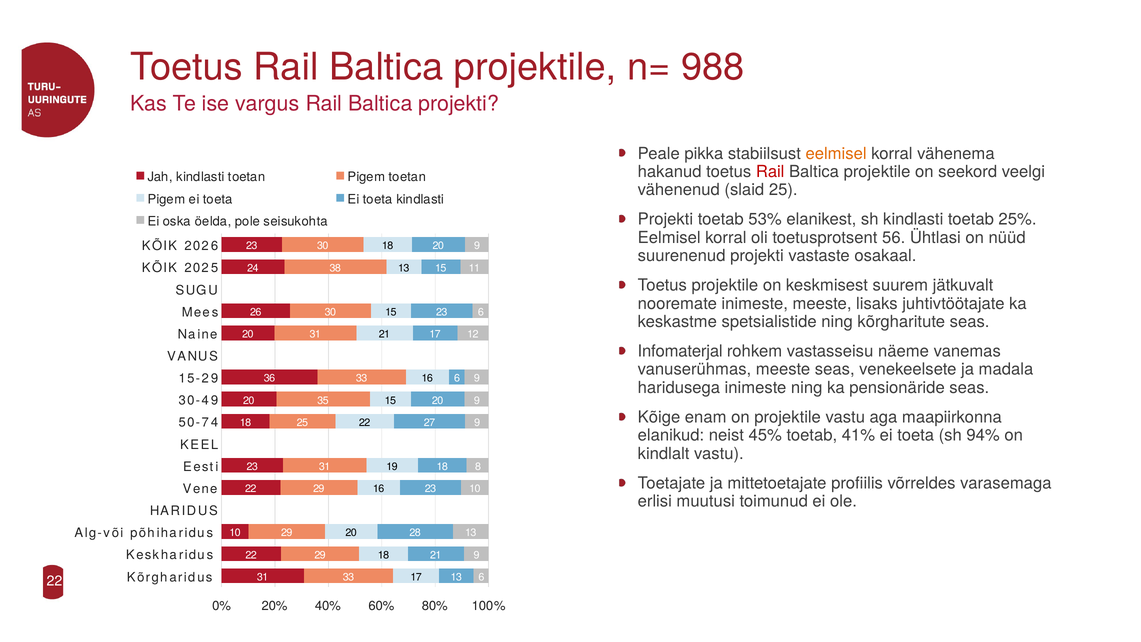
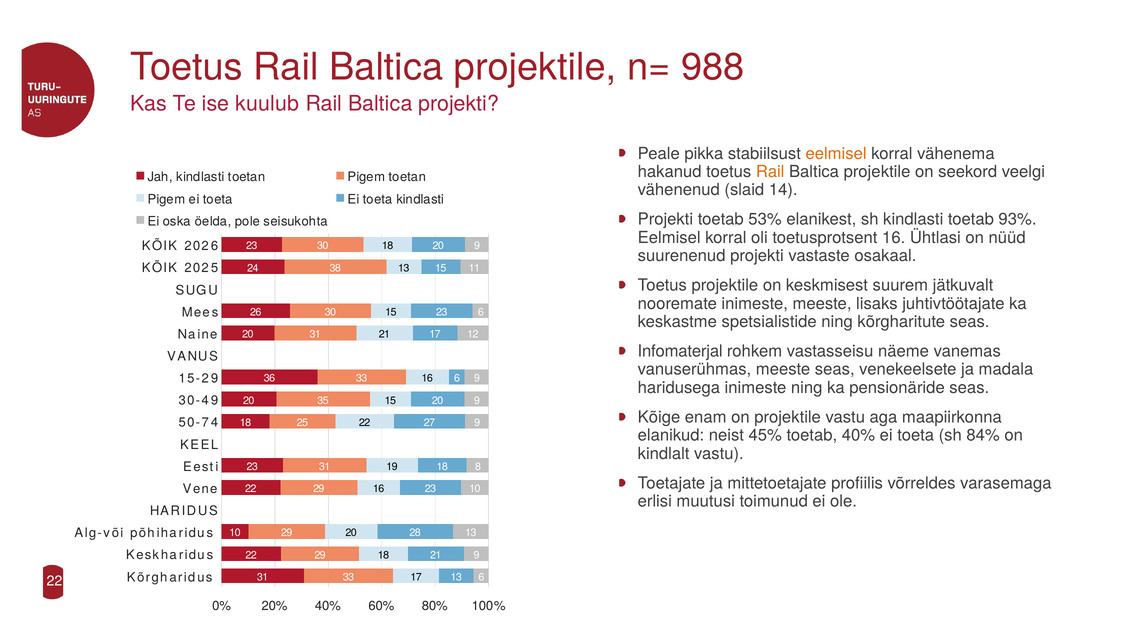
vargus: vargus -> kuulub
Rail at (770, 171) colour: red -> orange
slaid 25: 25 -> 14
25%: 25% -> 93%
toetusprotsent 56: 56 -> 16
toetab 41%: 41% -> 40%
94%: 94% -> 84%
